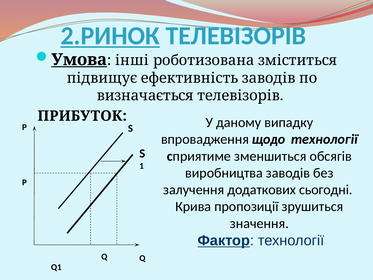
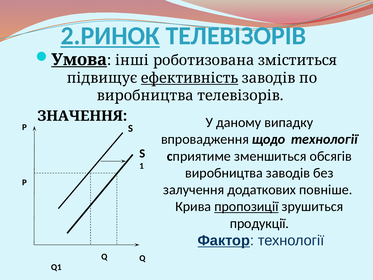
ефективність underline: none -> present
визначається at (145, 96): визначається -> виробництва
ПРИБУТОК: ПРИБУТОК -> ЗНАЧЕННЯ
сьогодні: сьогодні -> повніше
пропозиції underline: none -> present
значення: значення -> продукції
